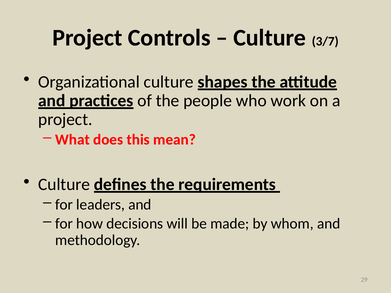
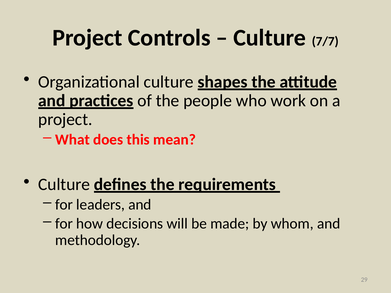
3/7: 3/7 -> 7/7
